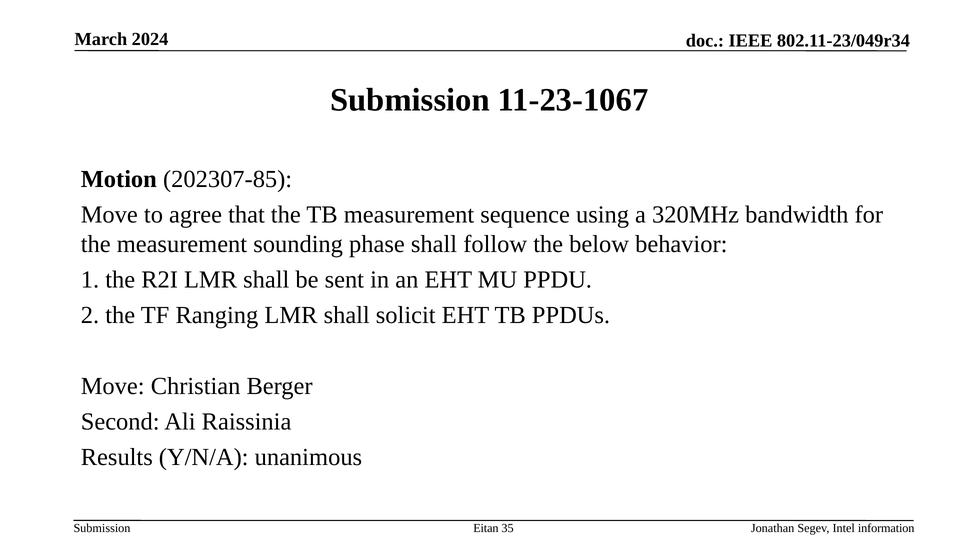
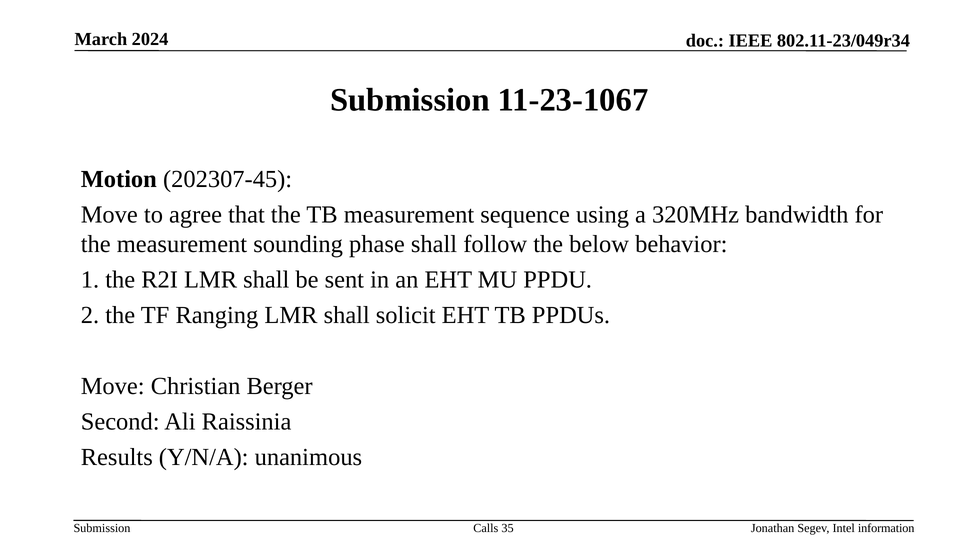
202307-85: 202307-85 -> 202307-45
Eitan: Eitan -> Calls
